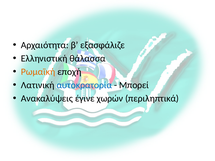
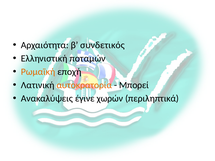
εξασφάλιζε: εξασφάλιζε -> συνδετικός
θάλασσα: θάλασσα -> ποταμών
αυτοκρατορία colour: blue -> orange
